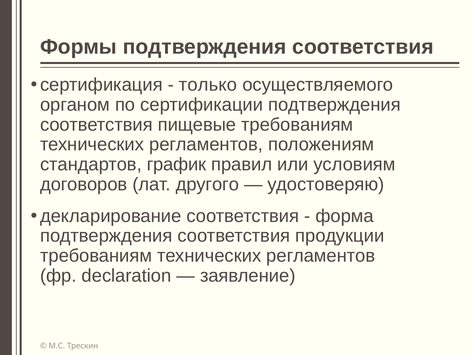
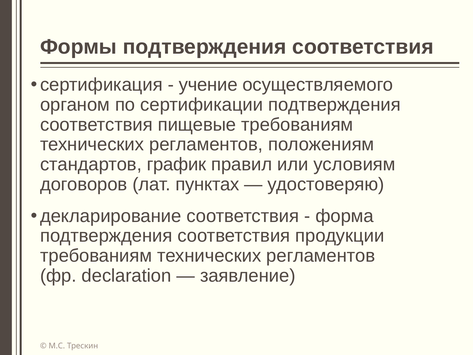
только: только -> учение
другого: другого -> пунктах
